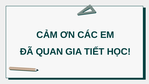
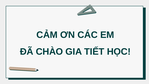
QUAN: QUAN -> CHÀO
